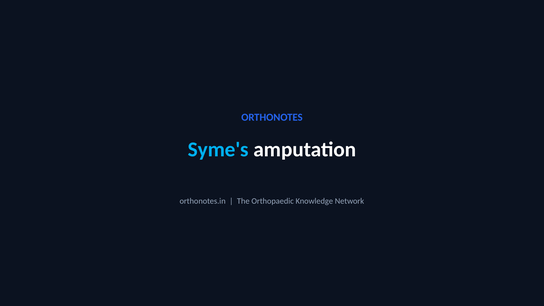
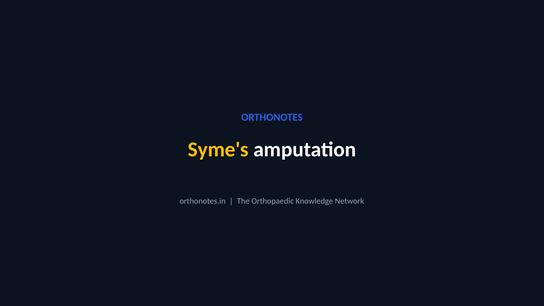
Syme's colour: light blue -> yellow
